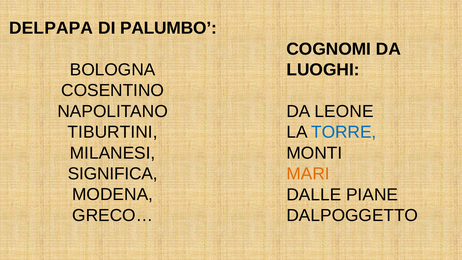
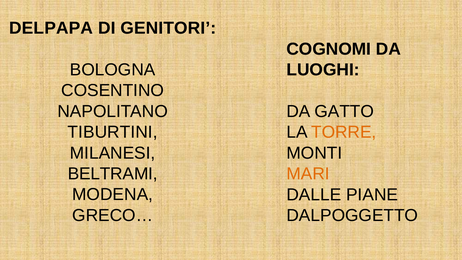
PALUMBO: PALUMBO -> GENITORI
LEONE: LEONE -> GATTO
TORRE colour: blue -> orange
SIGNIFICA: SIGNIFICA -> BELTRAMI
